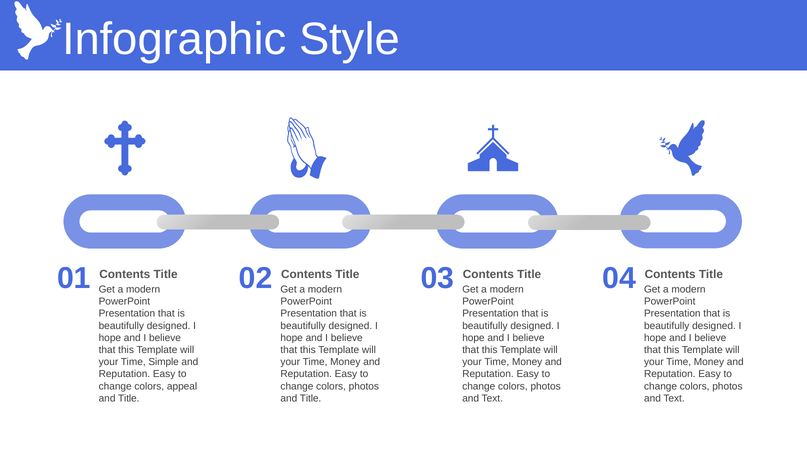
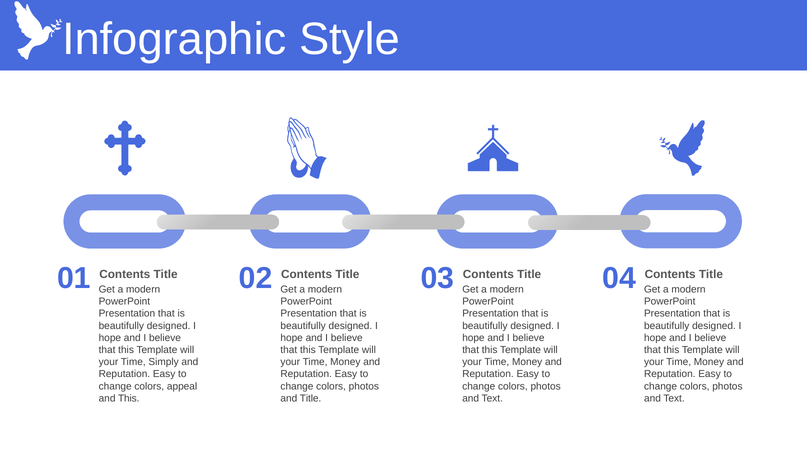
Simple: Simple -> Simply
Title at (129, 398): Title -> This
